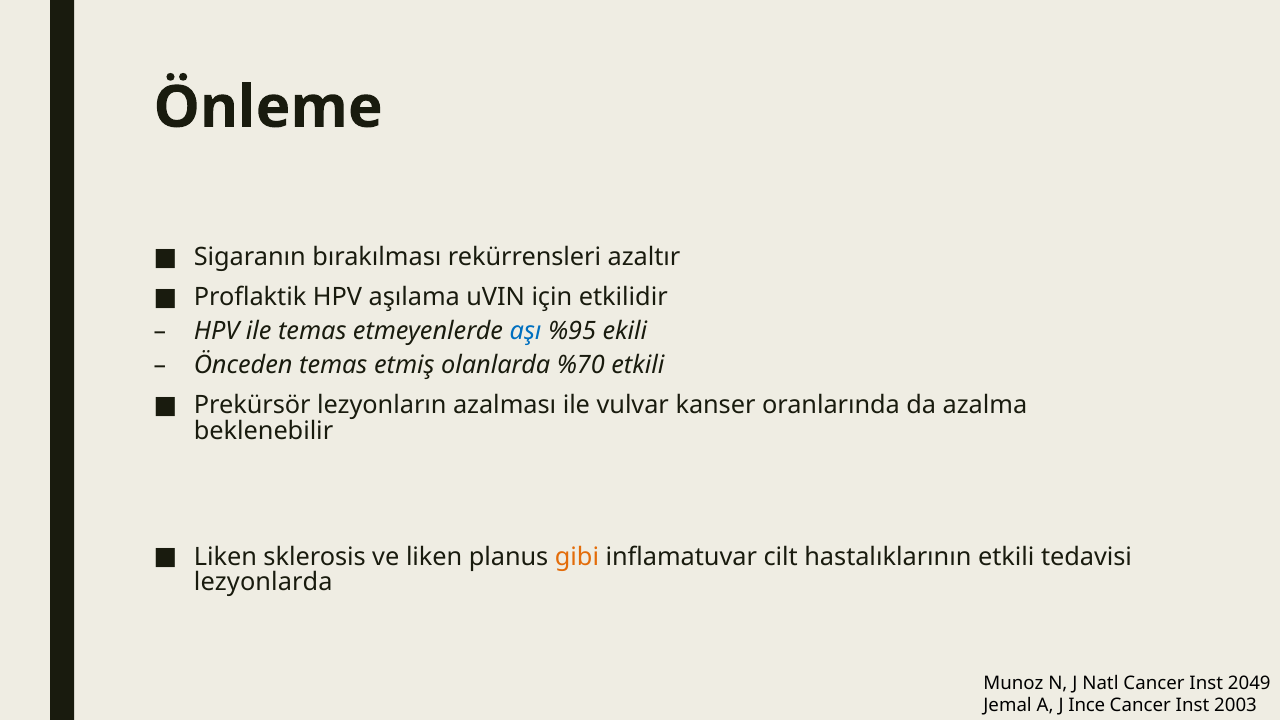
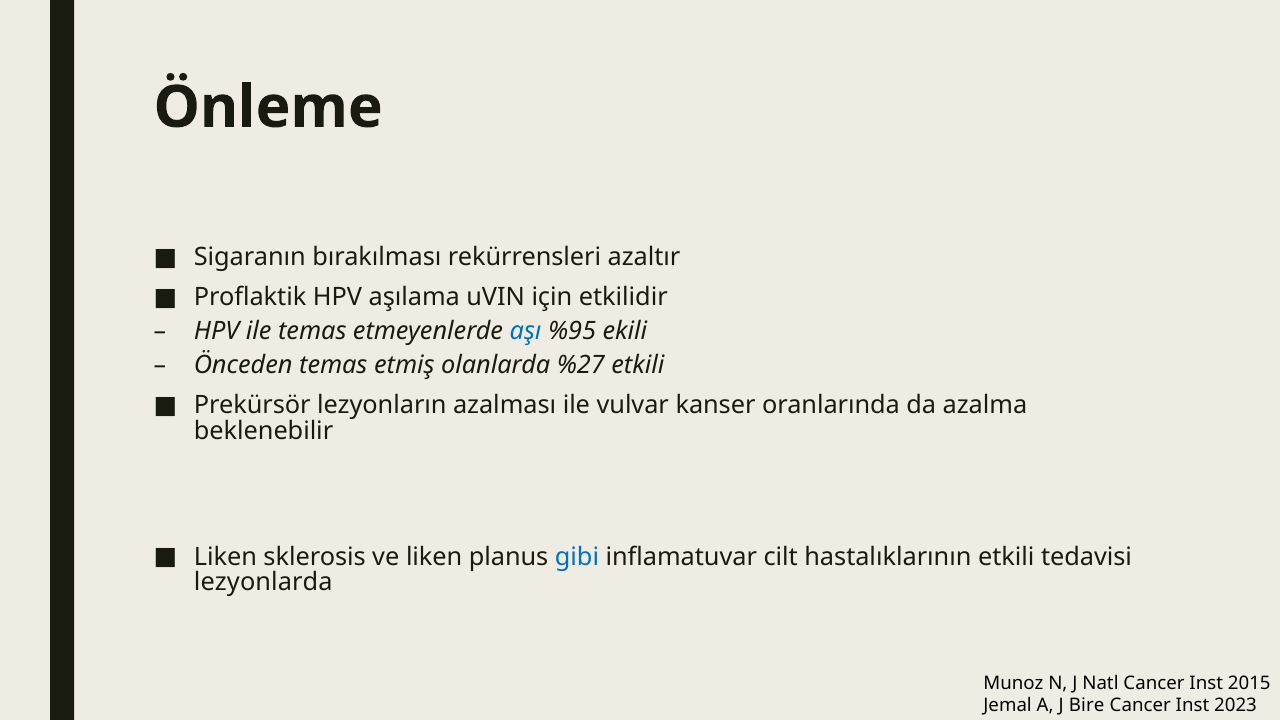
%70: %70 -> %27
gibi colour: orange -> blue
2049: 2049 -> 2015
Ince: Ince -> Bire
2003: 2003 -> 2023
